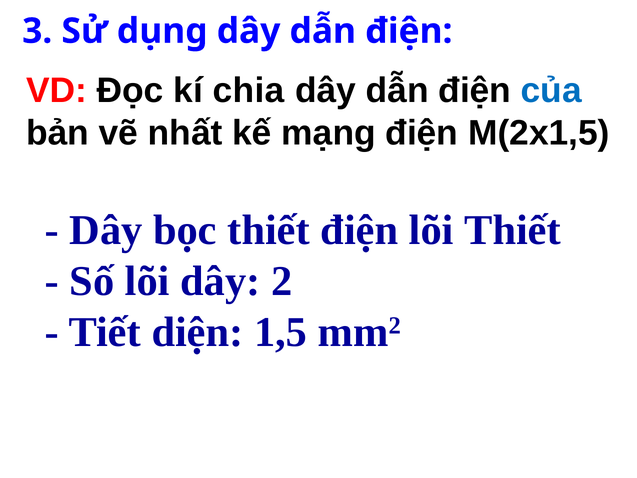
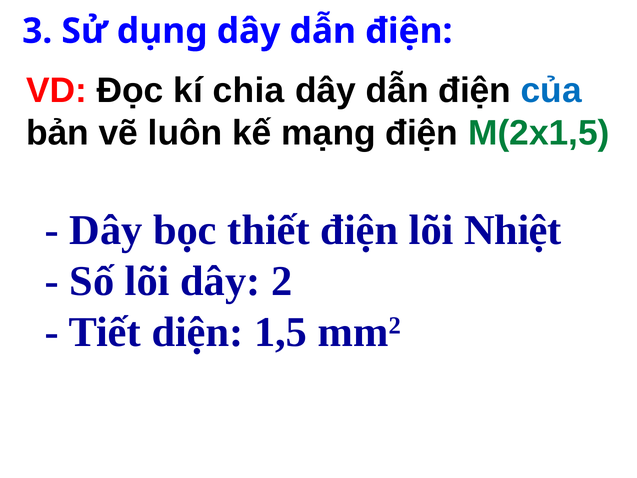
nhất: nhất -> luôn
M(2x1,5 colour: black -> green
lõi Thiết: Thiết -> Nhiệt
